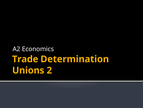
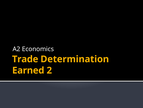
Unions: Unions -> Earned
